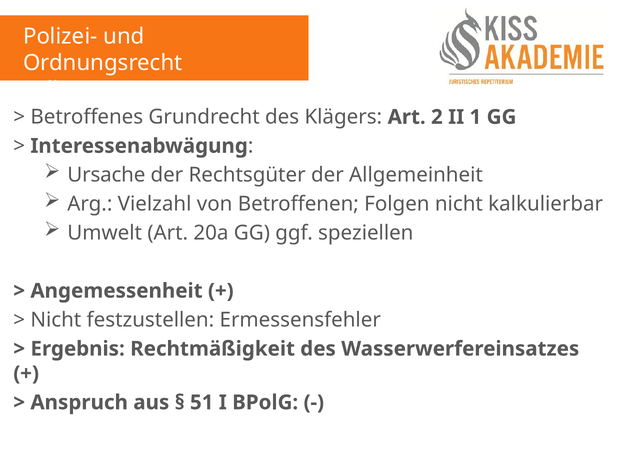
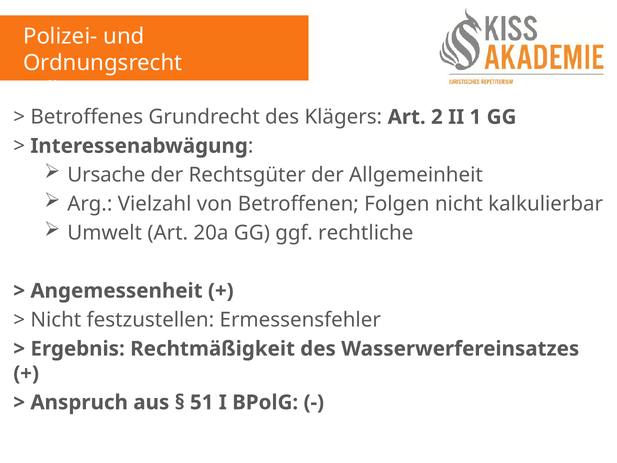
speziellen: speziellen -> rechtliche
